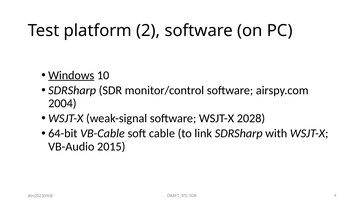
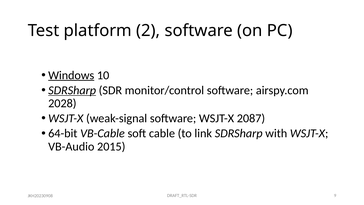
SDRSharp at (72, 90) underline: none -> present
2004: 2004 -> 2028
2028: 2028 -> 2087
